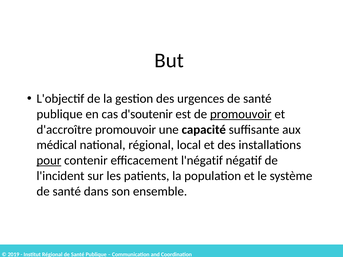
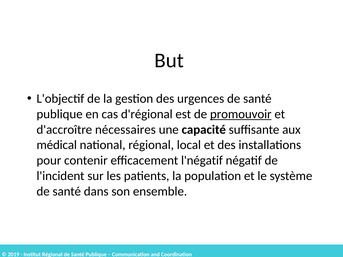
d'soutenir: d'soutenir -> d'régional
d'accroître promouvoir: promouvoir -> nécessaires
pour underline: present -> none
